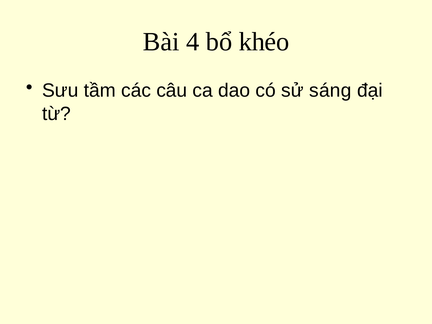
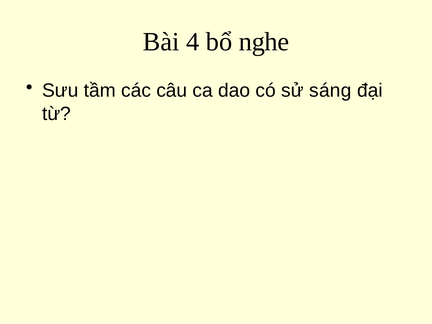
khéo: khéo -> nghe
